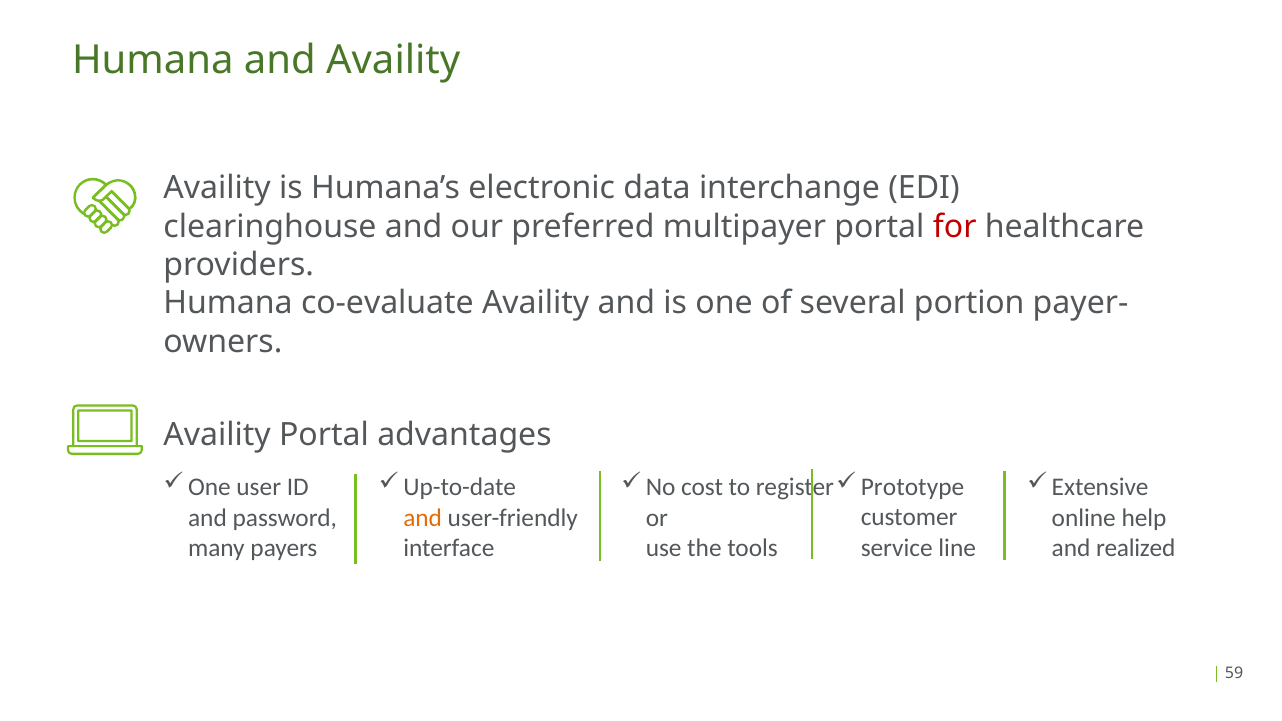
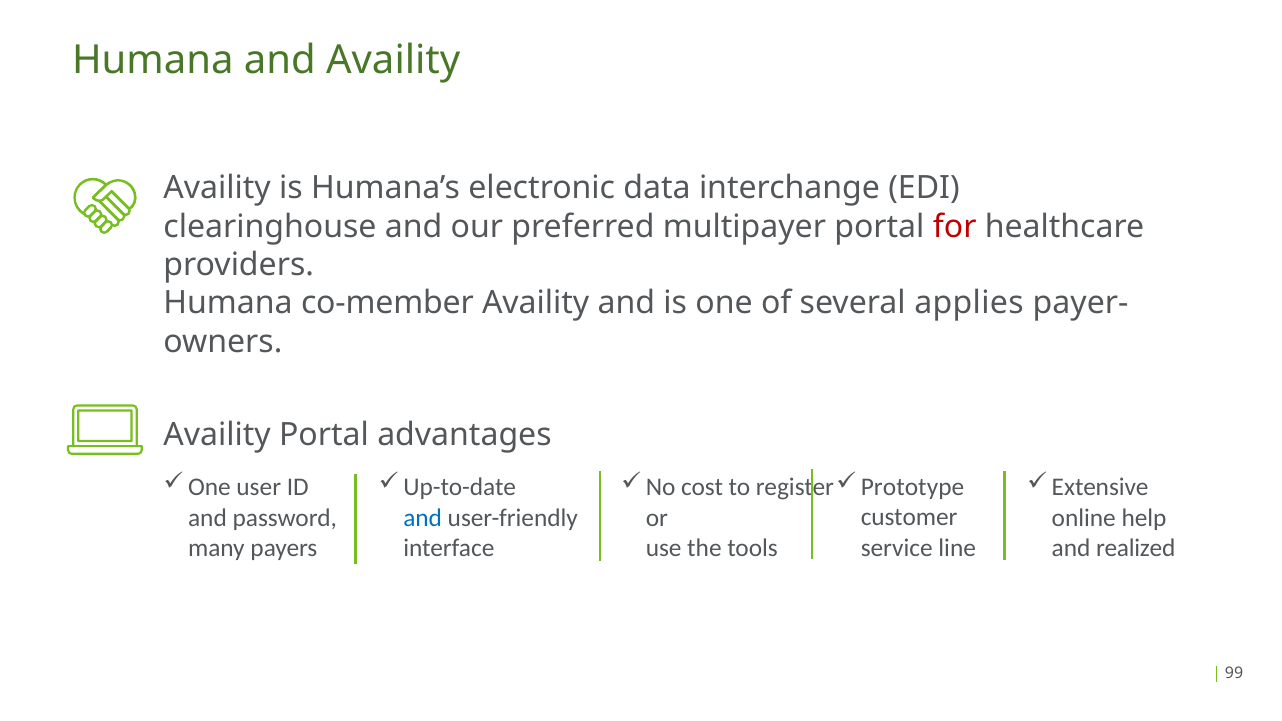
co-evaluate: co-evaluate -> co-member
portion: portion -> applies
and at (423, 518) colour: orange -> blue
59: 59 -> 99
